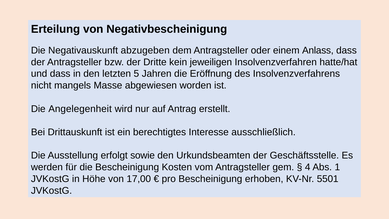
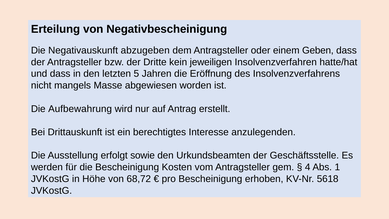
Anlass: Anlass -> Geben
Angelegenheit: Angelegenheit -> Aufbewahrung
ausschließlich: ausschließlich -> anzulegenden
17,00: 17,00 -> 68,72
5501: 5501 -> 5618
